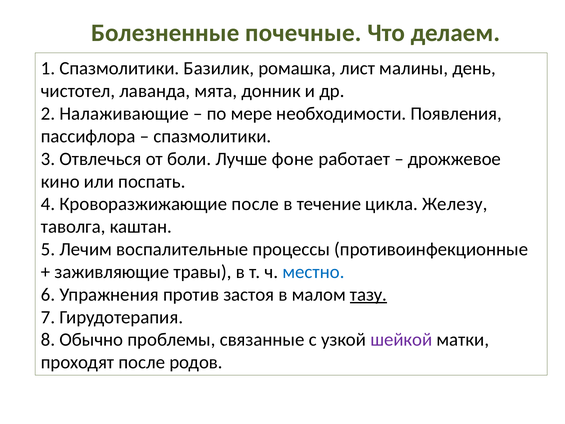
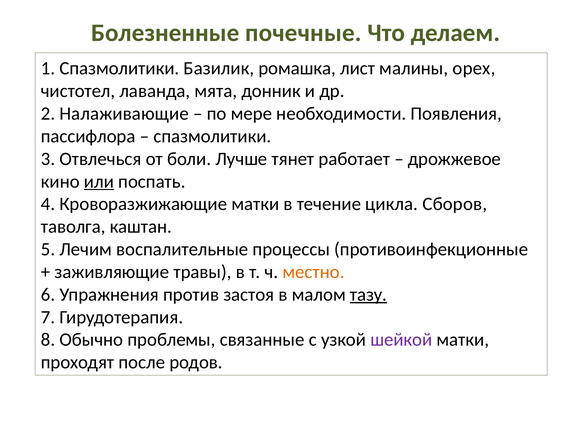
день: день -> орех
фоне: фоне -> тянет
или underline: none -> present
Кроворазжижающие после: после -> матки
Железу: Железу -> Сборов
местно colour: blue -> orange
